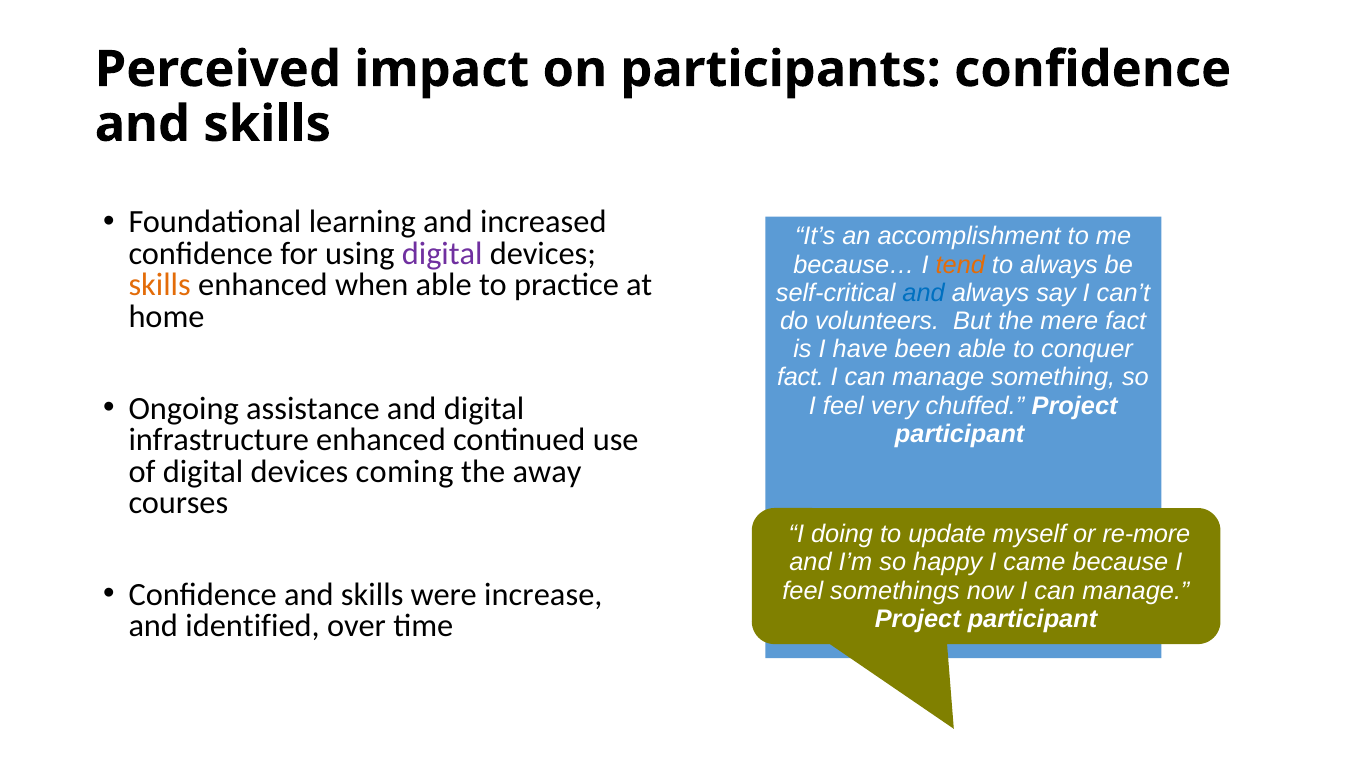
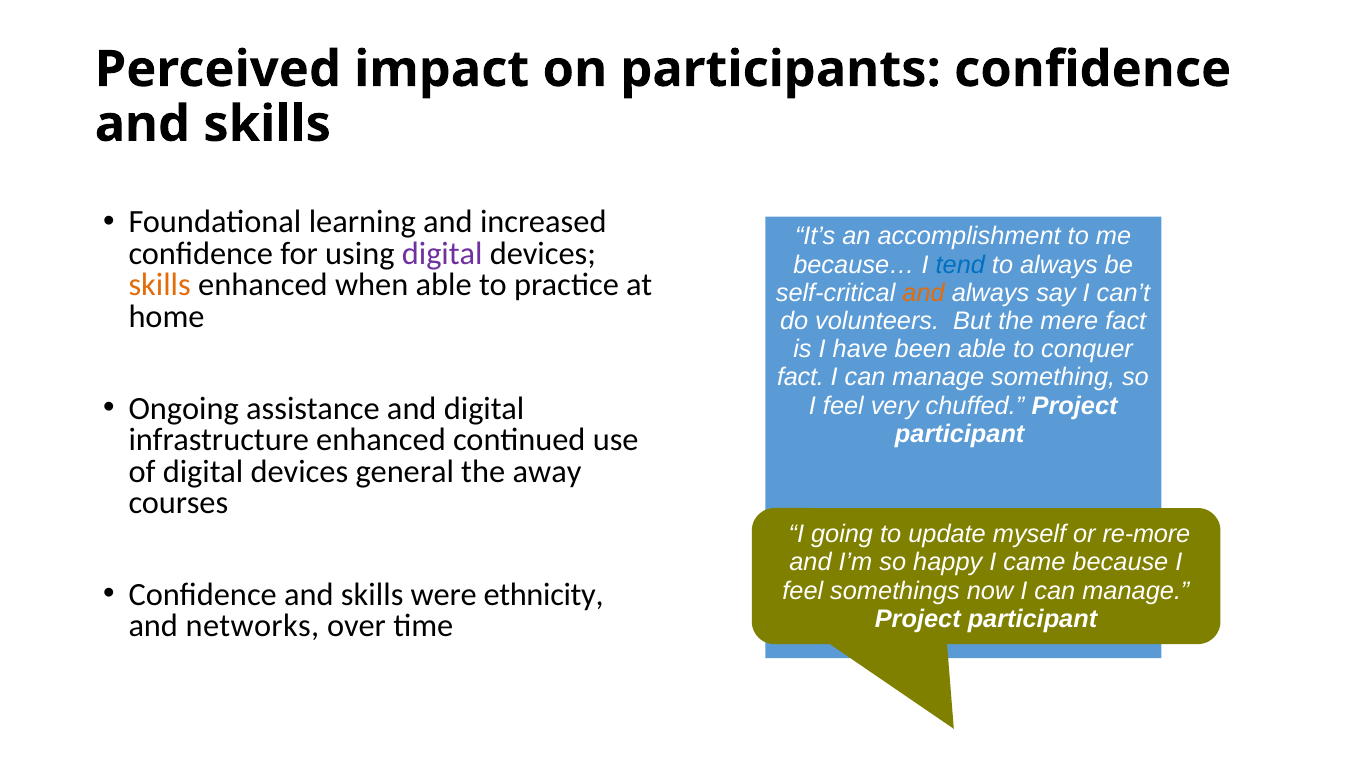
tend colour: orange -> blue
and at (924, 293) colour: blue -> orange
coming: coming -> general
doing: doing -> going
increase: increase -> ethnicity
identified: identified -> networks
